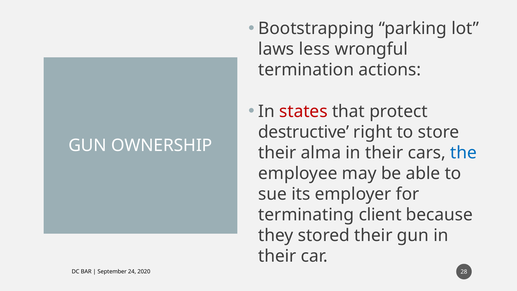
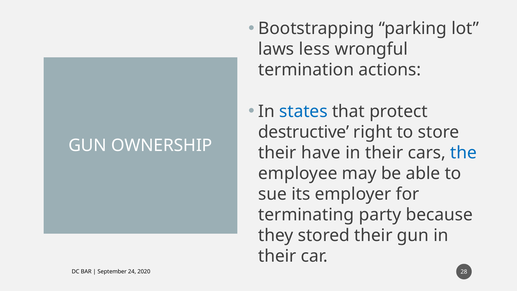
states colour: red -> blue
alma: alma -> have
client: client -> party
